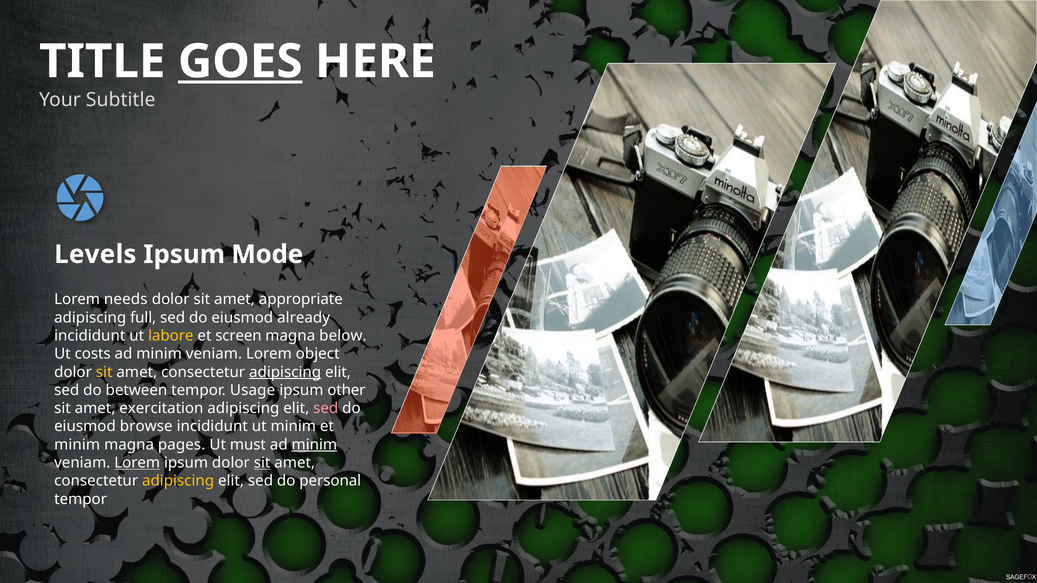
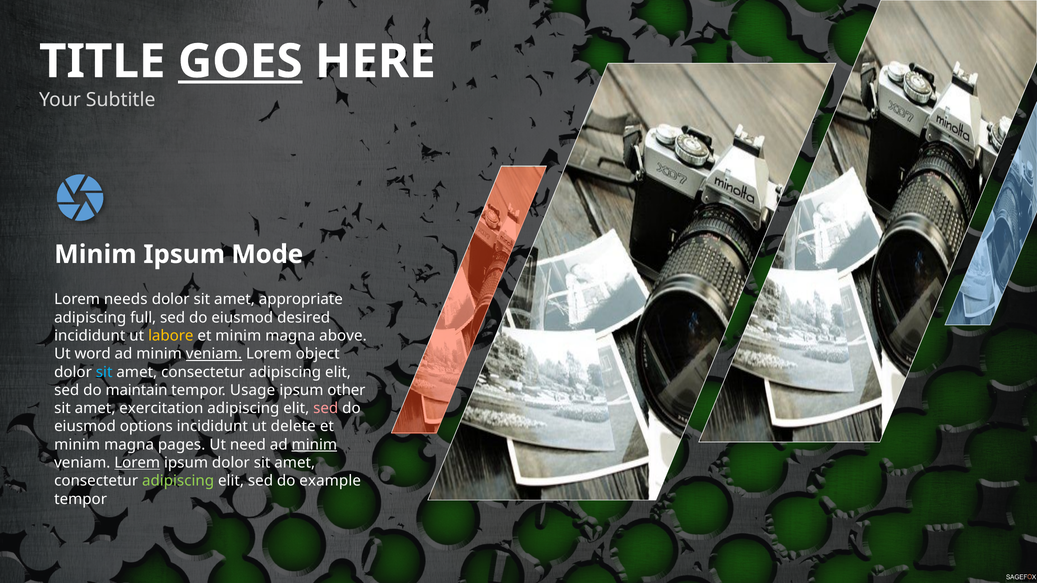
Levels at (95, 255): Levels -> Minim
already: already -> desired
screen at (238, 336): screen -> minim
below: below -> above
costs: costs -> word
veniam at (214, 354) underline: none -> present
sit at (104, 372) colour: yellow -> light blue
adipiscing at (285, 372) underline: present -> none
between: between -> maintain
browse: browse -> options
ut minim: minim -> delete
must: must -> need
sit at (262, 463) underline: present -> none
adipiscing at (178, 481) colour: yellow -> light green
personal: personal -> example
